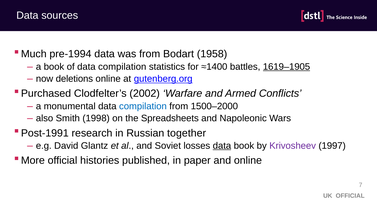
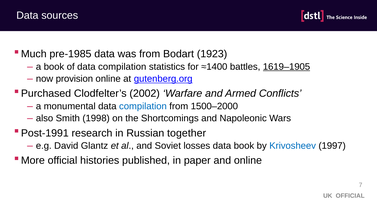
pre-1994: pre-1994 -> pre-1985
1958: 1958 -> 1923
deletions: deletions -> provision
Spreadsheets: Spreadsheets -> Shortcomings
data at (222, 146) underline: present -> none
Krivosheev colour: purple -> blue
